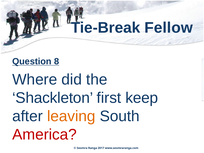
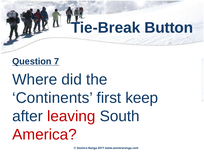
Fellow: Fellow -> Button
8: 8 -> 7
Shackleton: Shackleton -> Continents
leaving colour: orange -> red
